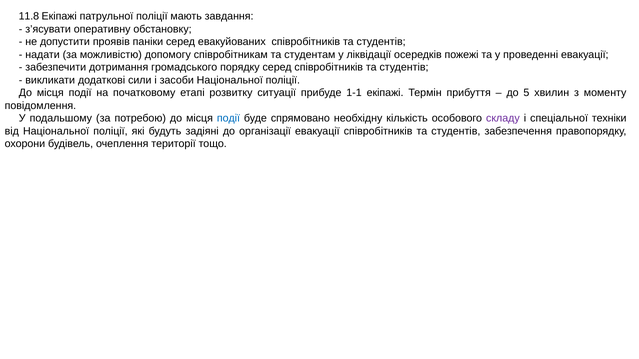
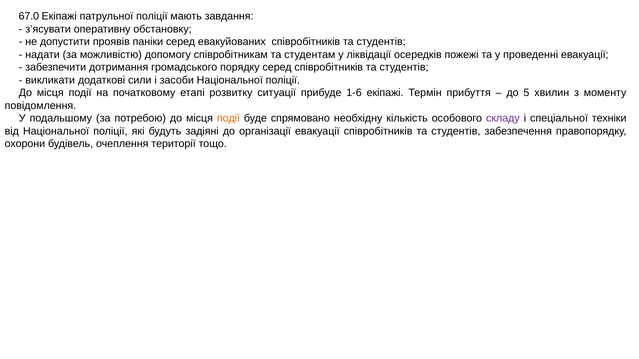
11.8: 11.8 -> 67.0
1-1: 1-1 -> 1-6
події at (228, 118) colour: blue -> orange
